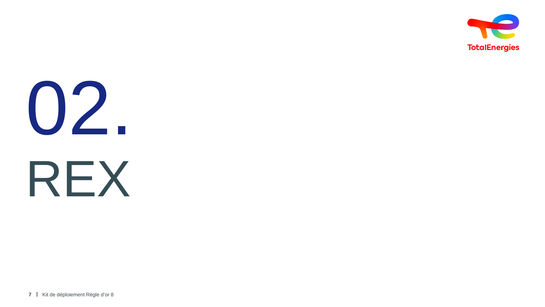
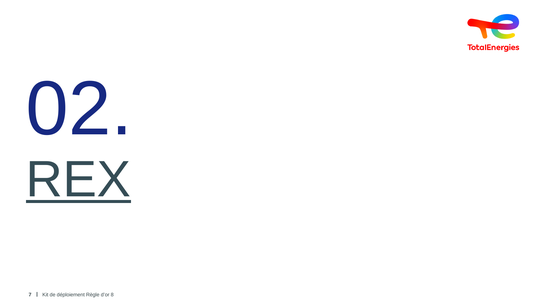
REX underline: none -> present
